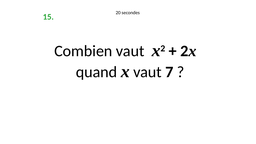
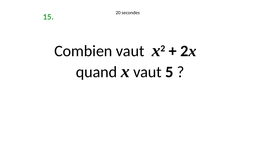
7: 7 -> 5
